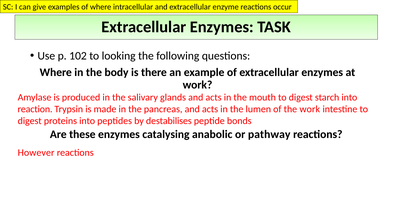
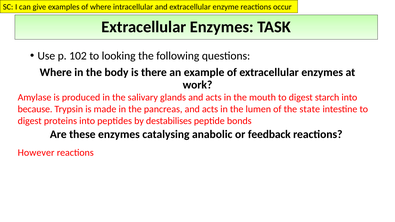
reaction: reaction -> because
the work: work -> state
pathway: pathway -> feedback
